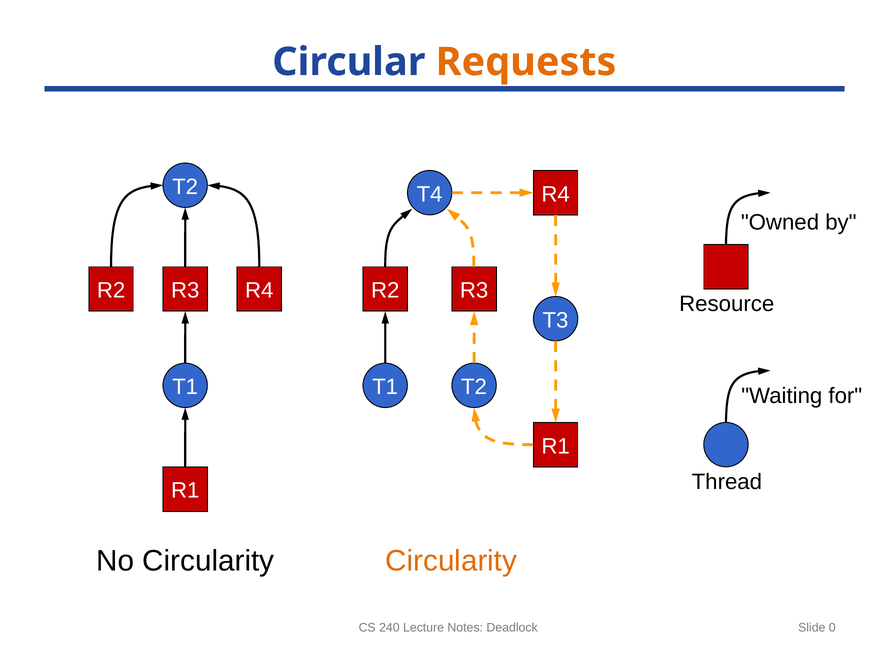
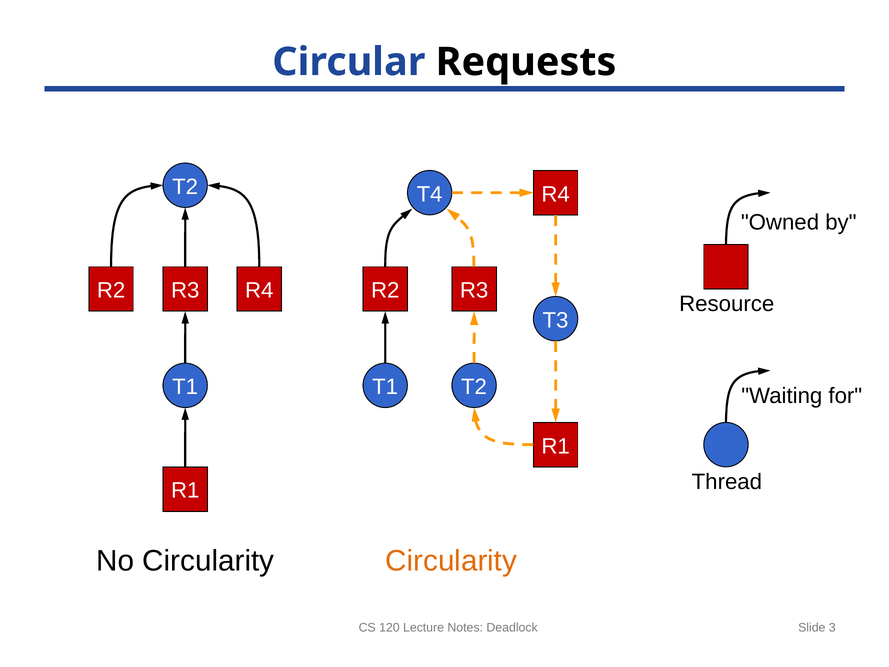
Requests colour: orange -> black
240: 240 -> 120
0: 0 -> 3
